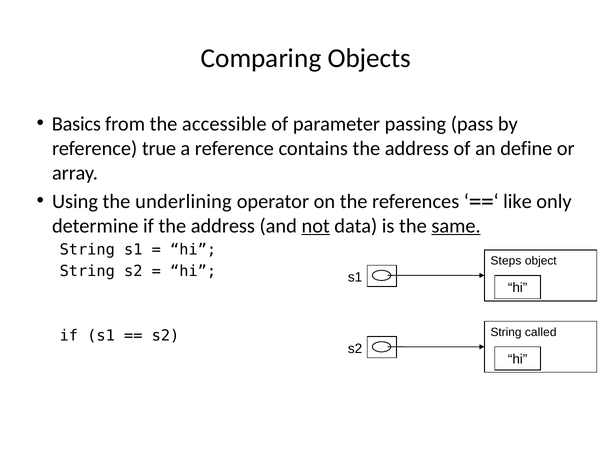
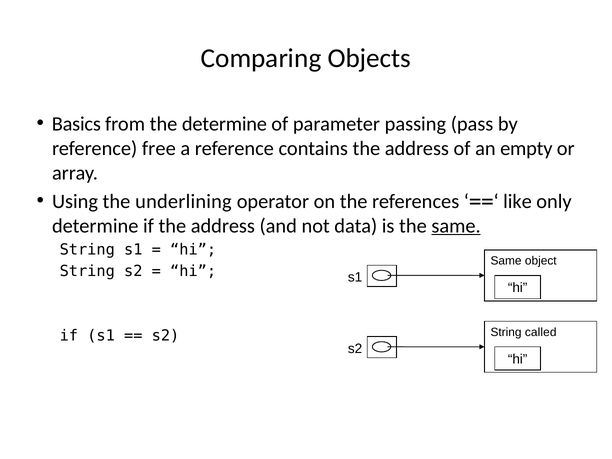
the accessible: accessible -> determine
true: true -> free
define: define -> empty
not underline: present -> none
Steps at (506, 261): Steps -> Same
